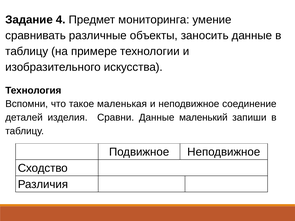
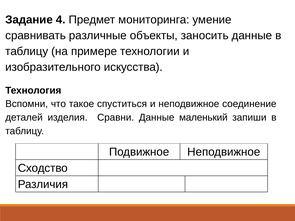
маленькая: маленькая -> спуститься
